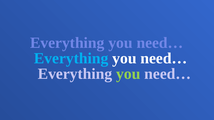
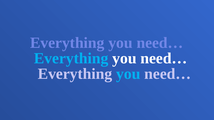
you at (128, 74) colour: light green -> light blue
